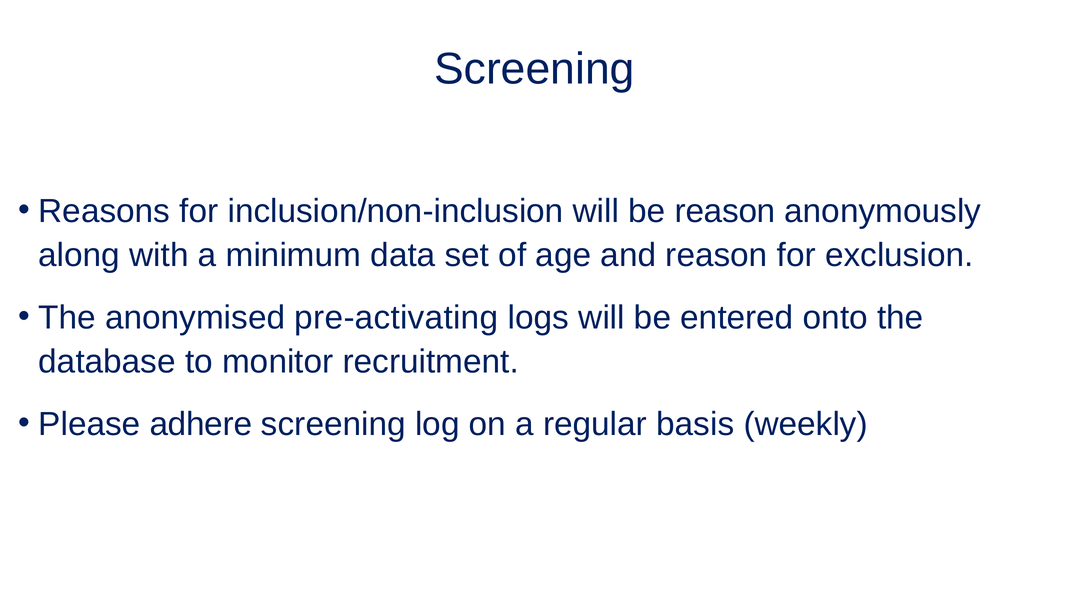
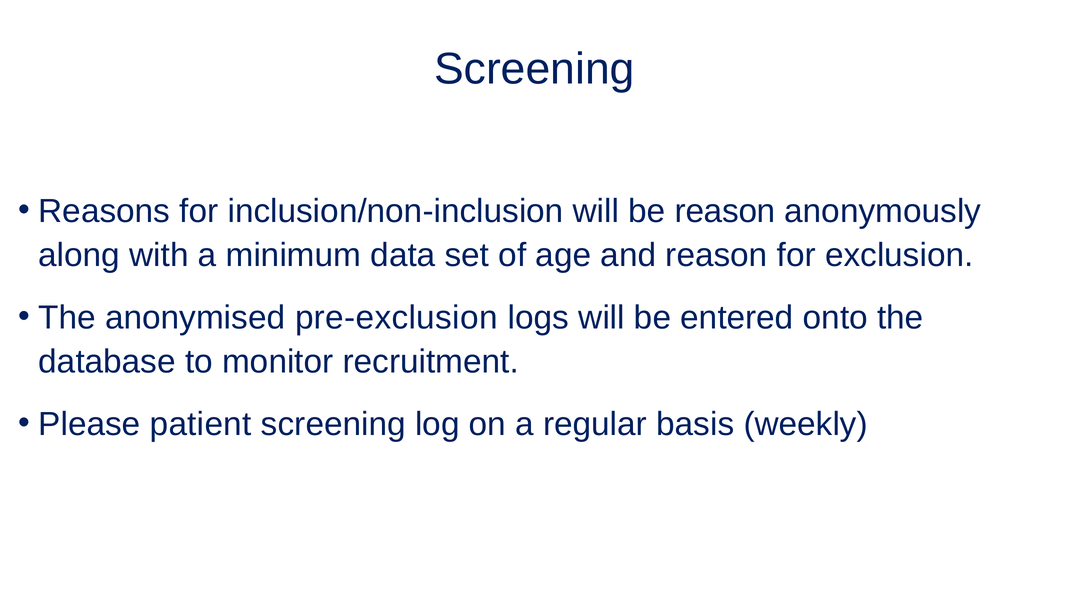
pre-activating: pre-activating -> pre-exclusion
adhere: adhere -> patient
